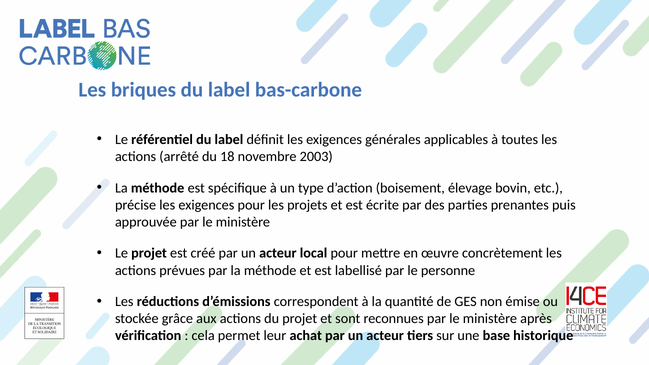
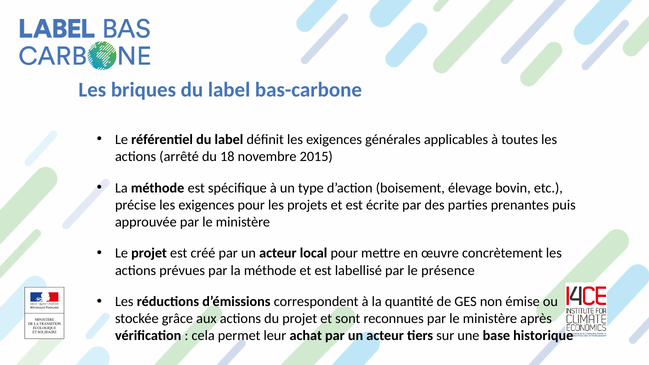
2003: 2003 -> 2015
personne: personne -> présence
